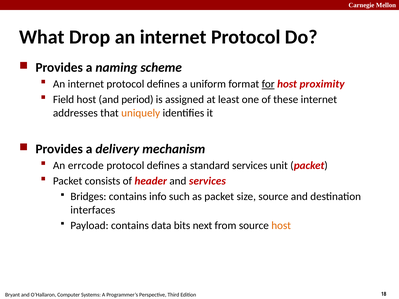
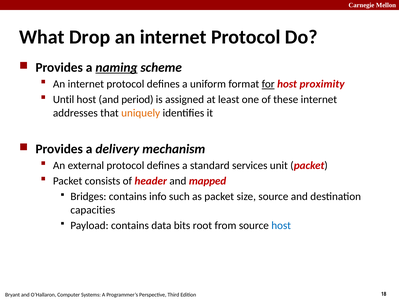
naming underline: none -> present
Field: Field -> Until
errcode: errcode -> external
and services: services -> mapped
interfaces: interfaces -> capacities
next: next -> root
host at (281, 226) colour: orange -> blue
